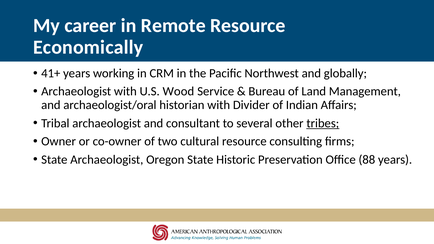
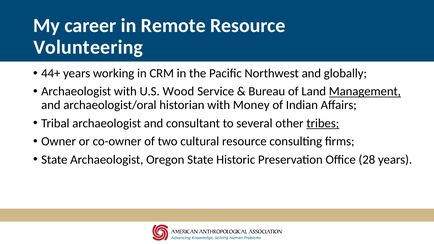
Economically: Economically -> Volunteering
41+: 41+ -> 44+
Management underline: none -> present
Divider: Divider -> Money
88: 88 -> 28
